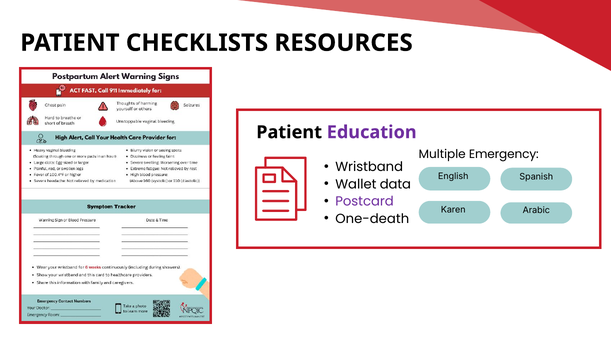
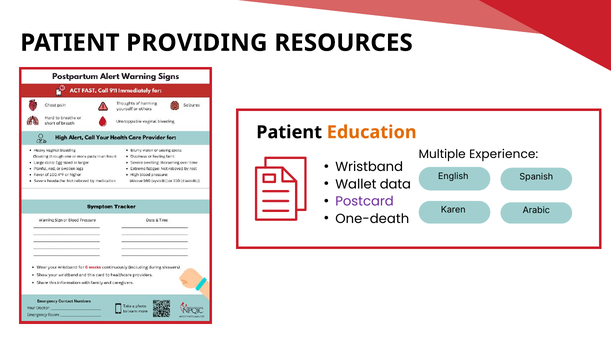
CHECKLISTS: CHECKLISTS -> PROVIDING
Education colour: purple -> orange
Emergency: Emergency -> Experience
